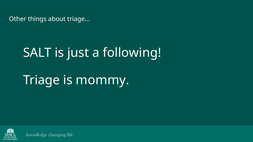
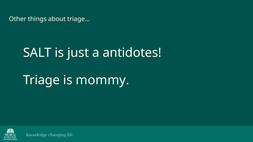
following: following -> antidotes
